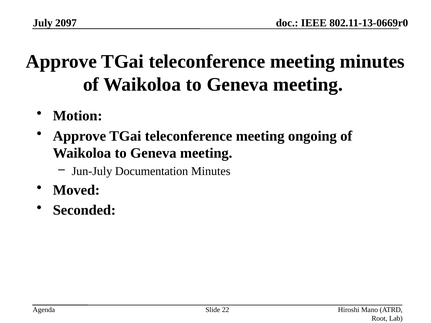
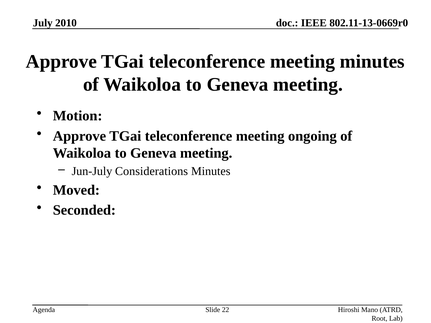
2097: 2097 -> 2010
Documentation: Documentation -> Considerations
